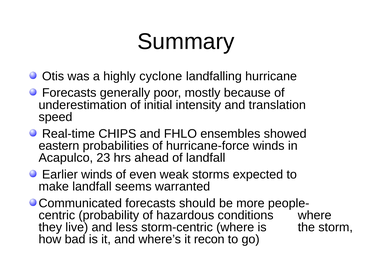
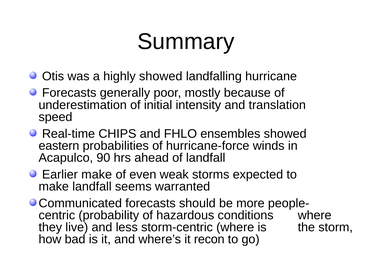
highly cyclone: cyclone -> showed
23: 23 -> 90
Earlier winds: winds -> make
